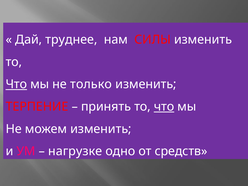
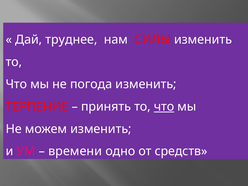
Что at (16, 84) underline: present -> none
только: только -> погода
нагрузке: нагрузке -> времени
